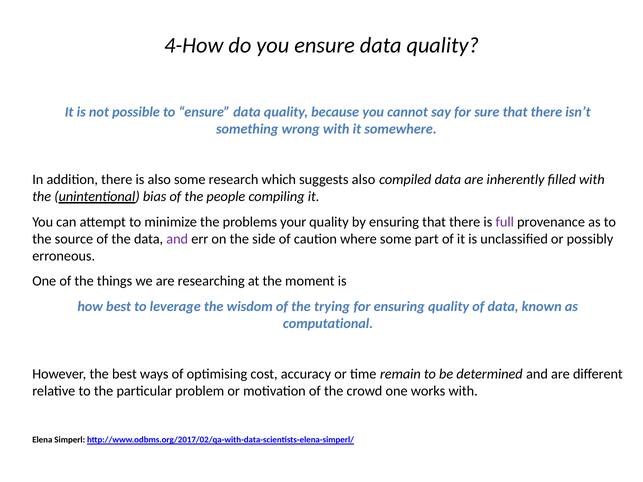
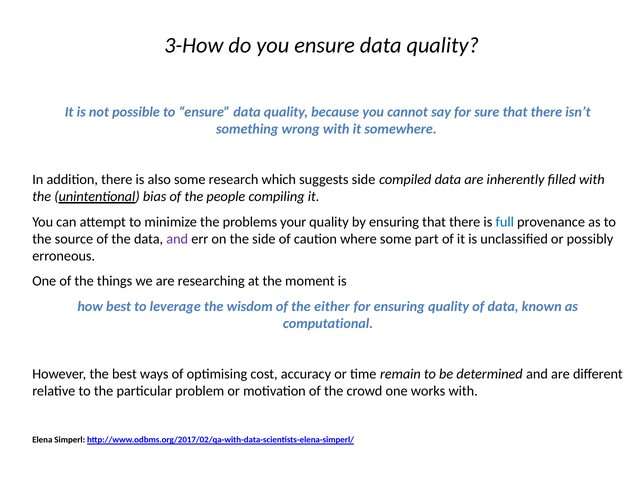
4-How: 4-How -> 3-How
suggests also: also -> side
full colour: purple -> blue
trying: trying -> either
